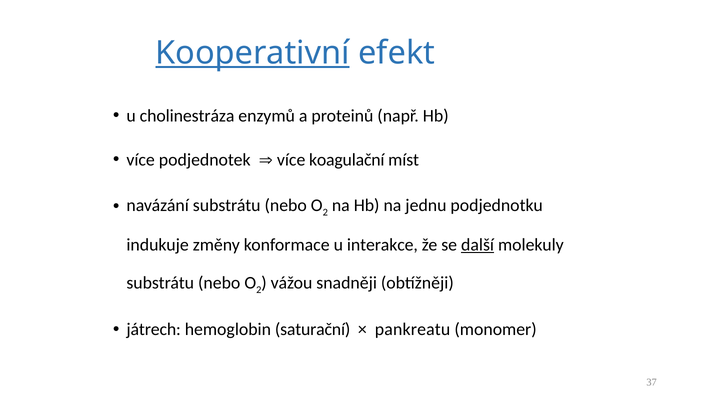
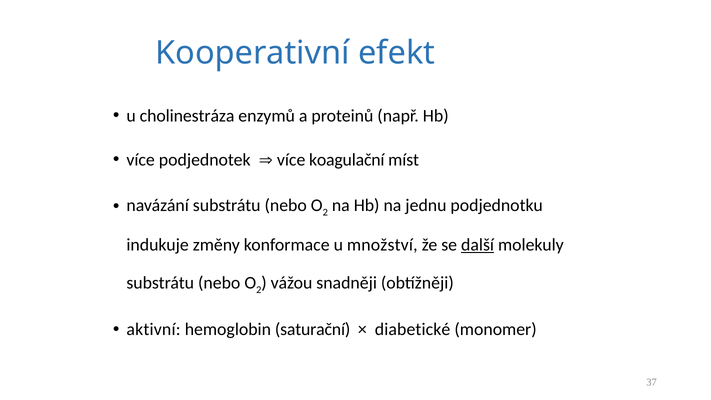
Kooperativní underline: present -> none
interakce: interakce -> množství
játrech: játrech -> aktivní
pankreatu: pankreatu -> diabetické
